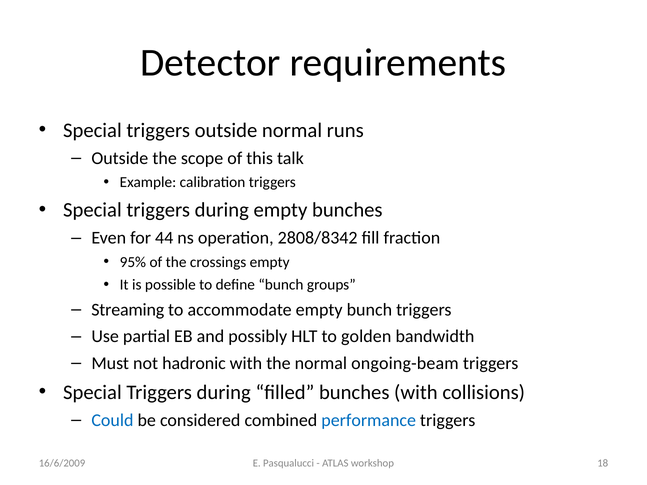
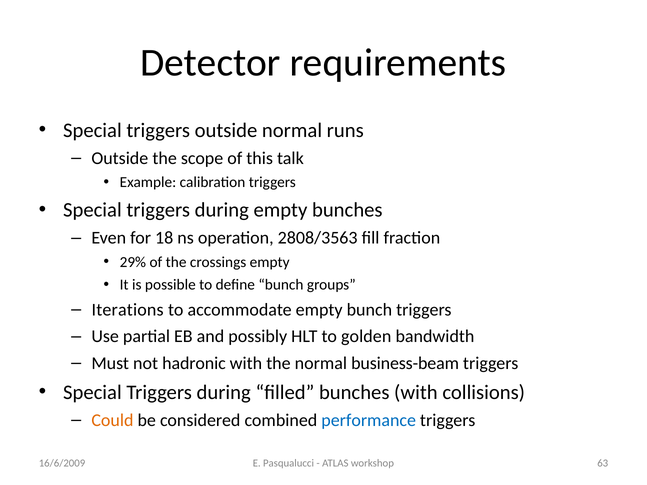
44: 44 -> 18
2808/8342: 2808/8342 -> 2808/3563
95%: 95% -> 29%
Streaming: Streaming -> Iterations
ongoing-beam: ongoing-beam -> business-beam
Could colour: blue -> orange
18: 18 -> 63
